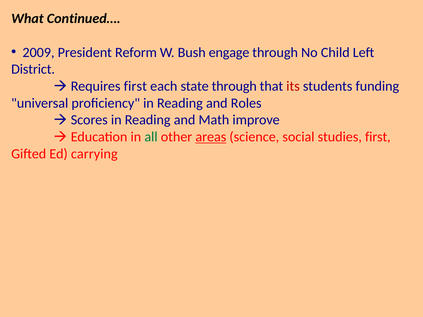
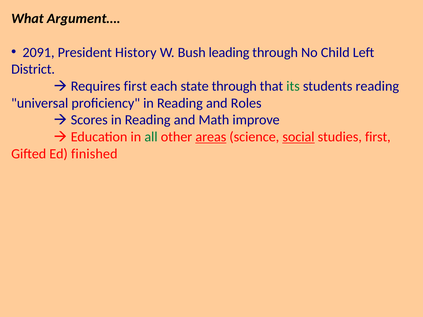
Continued…: Continued… -> Argument…
2009: 2009 -> 2091
Reform: Reform -> History
engage: engage -> leading
its colour: red -> green
students funding: funding -> reading
social underline: none -> present
carrying: carrying -> finished
